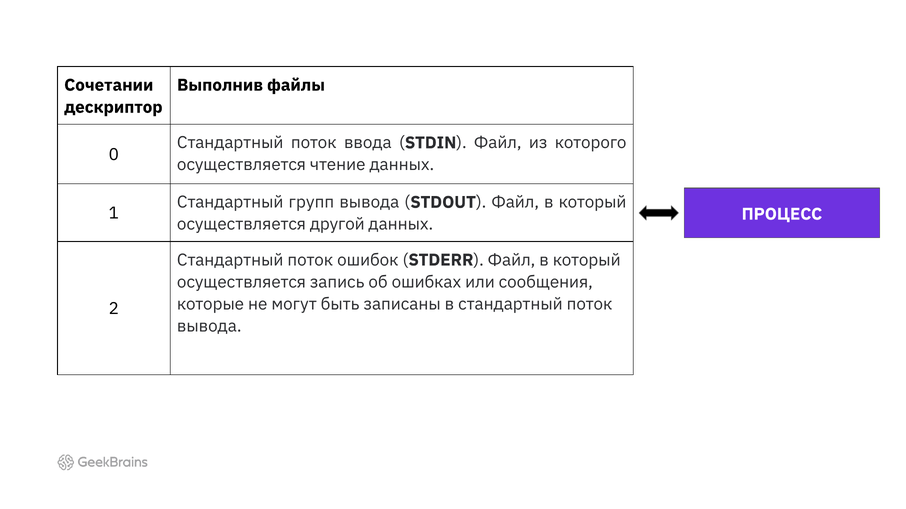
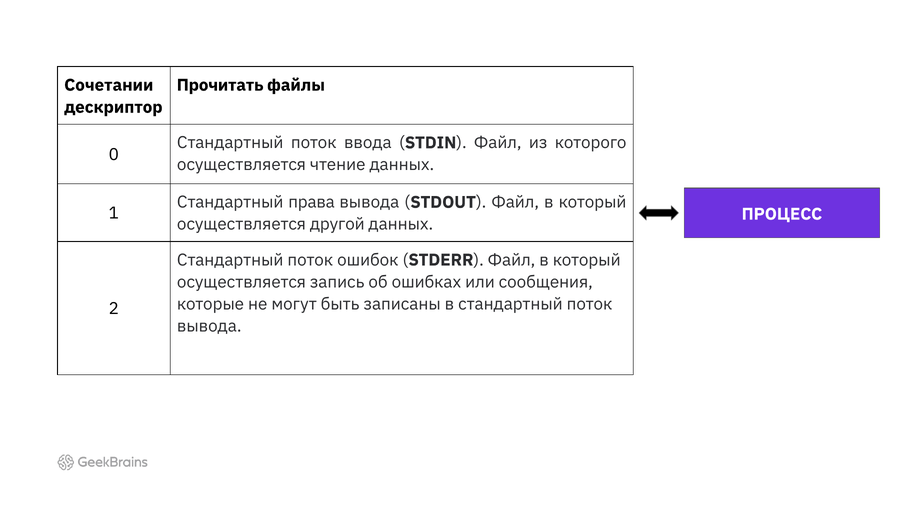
Выполнив: Выполнив -> Прочитать
групп: групп -> права
